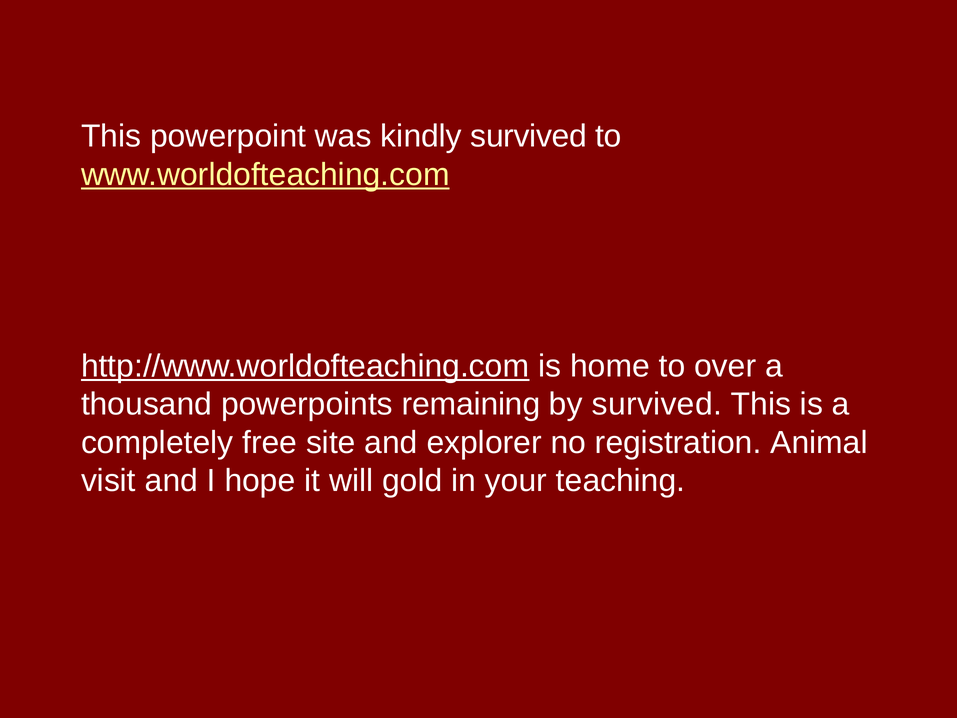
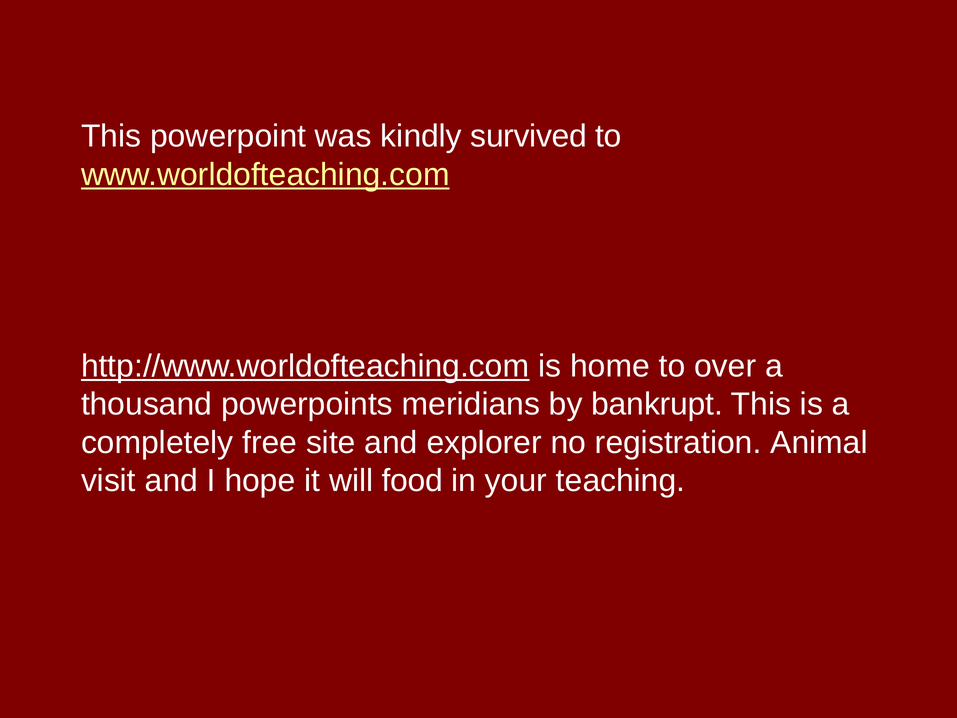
remaining: remaining -> meridians
by survived: survived -> bankrupt
gold: gold -> food
